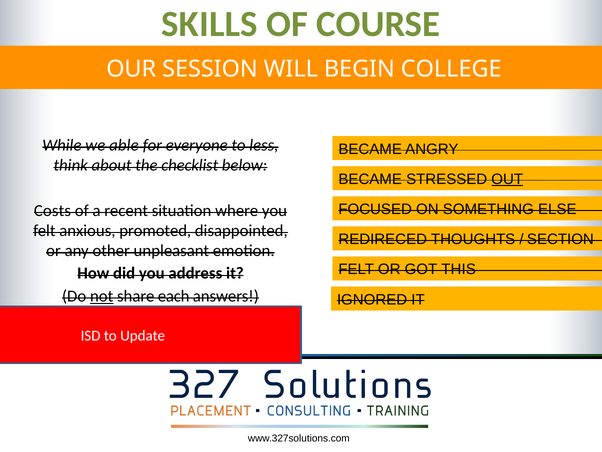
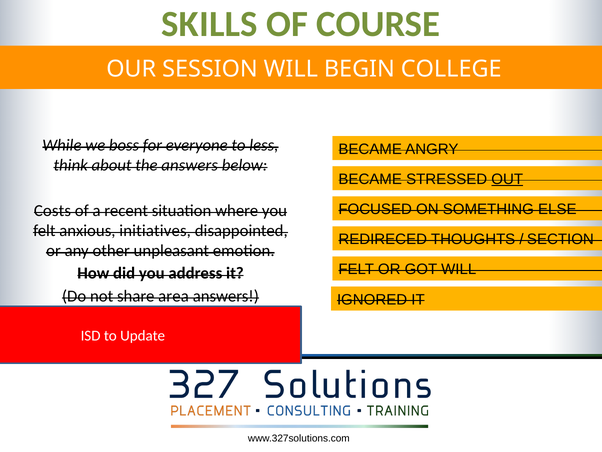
able: able -> boss
the checklist: checklist -> answers
promoted: promoted -> initiatives
GOT THIS: THIS -> WILL
not underline: present -> none
each: each -> area
